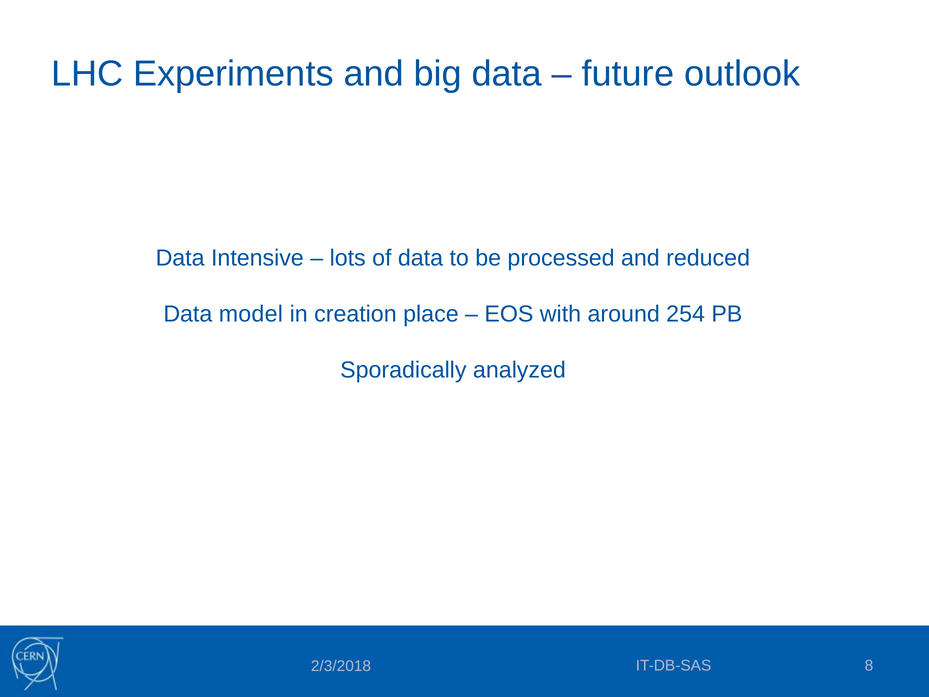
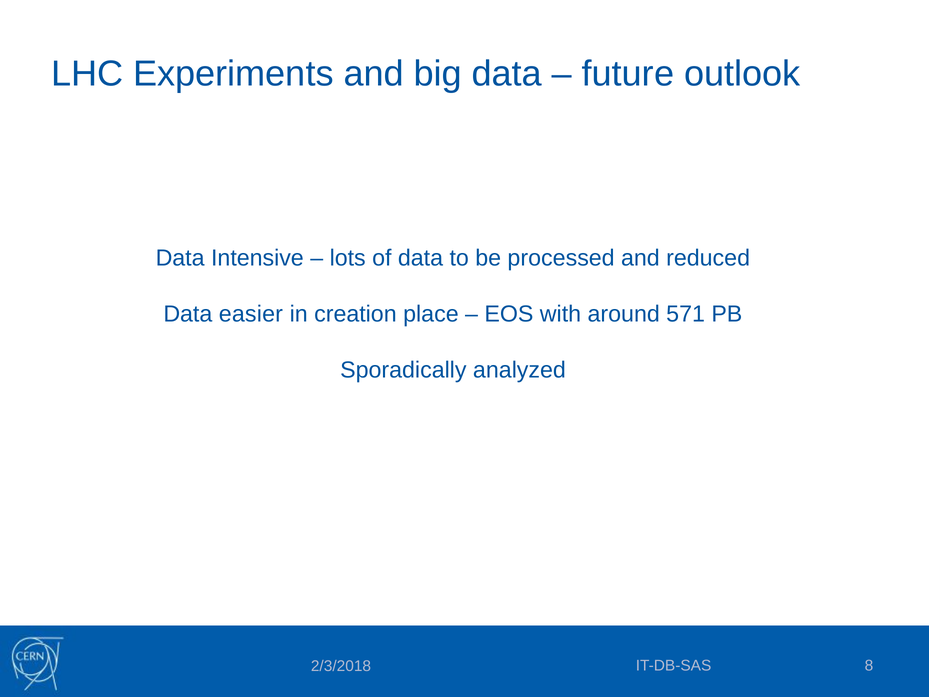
model: model -> easier
254: 254 -> 571
